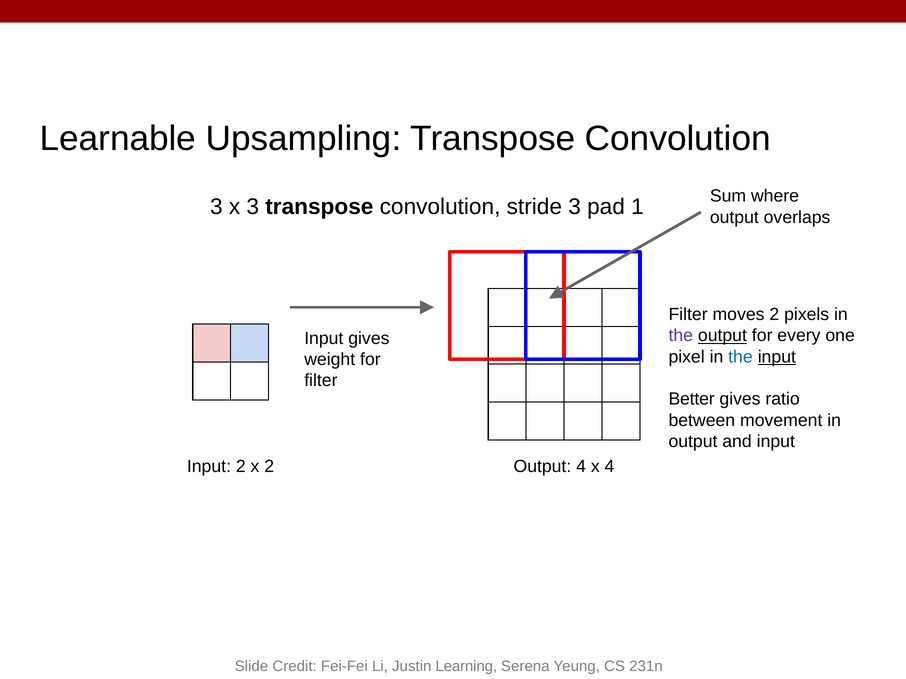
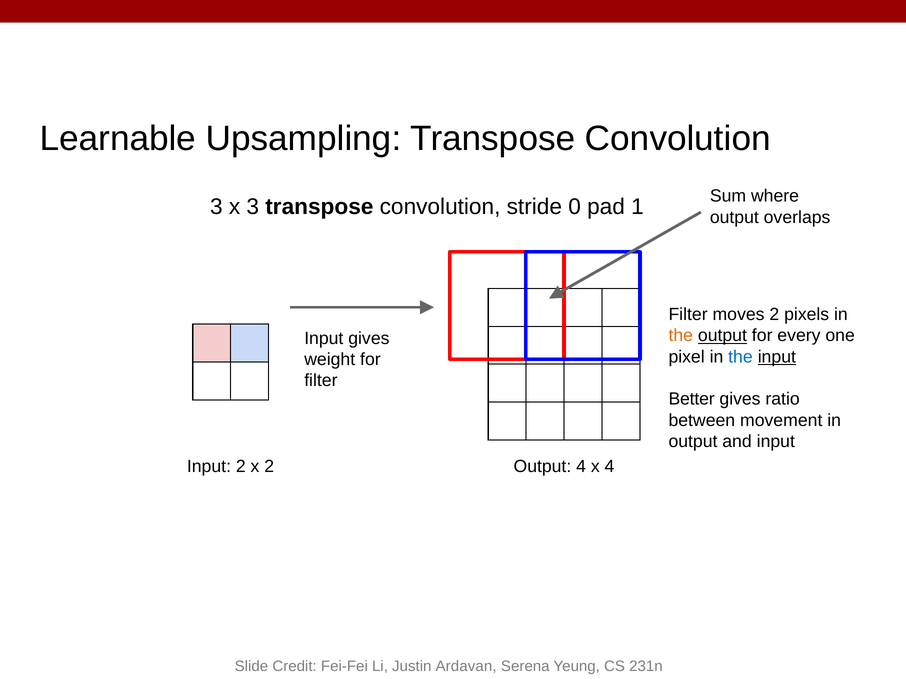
stride 3: 3 -> 0
the at (681, 336) colour: purple -> orange
Learning: Learning -> Ardavan
